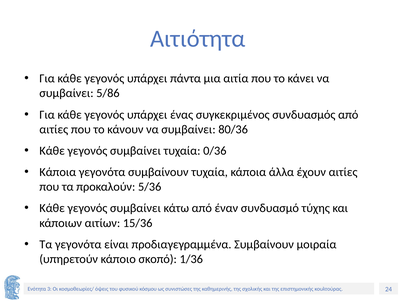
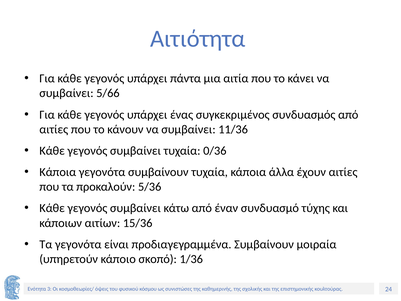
5/86: 5/86 -> 5/66
80/36: 80/36 -> 11/36
